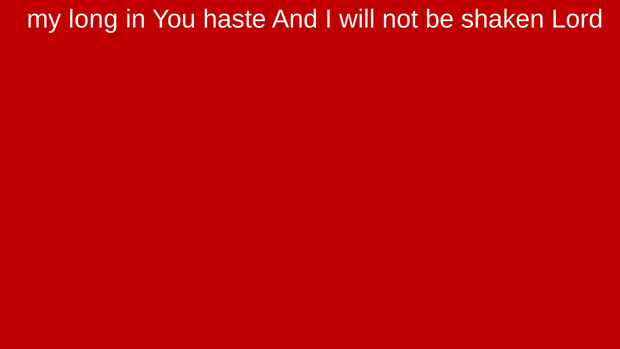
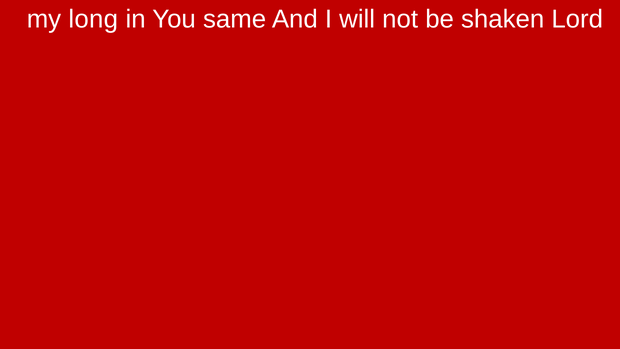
haste: haste -> same
